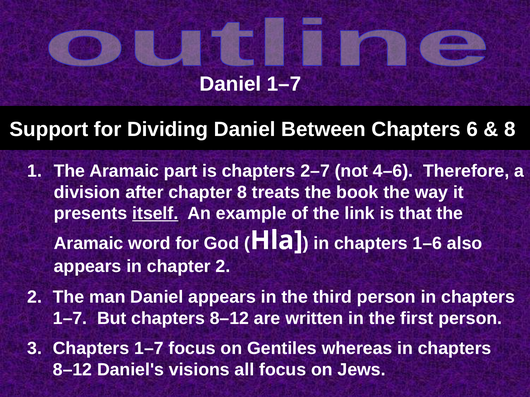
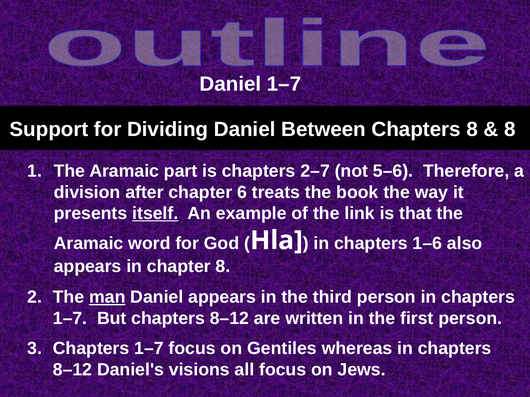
Chapters 6: 6 -> 8
4–6: 4–6 -> 5–6
chapter 8: 8 -> 6
chapter 2: 2 -> 8
man underline: none -> present
